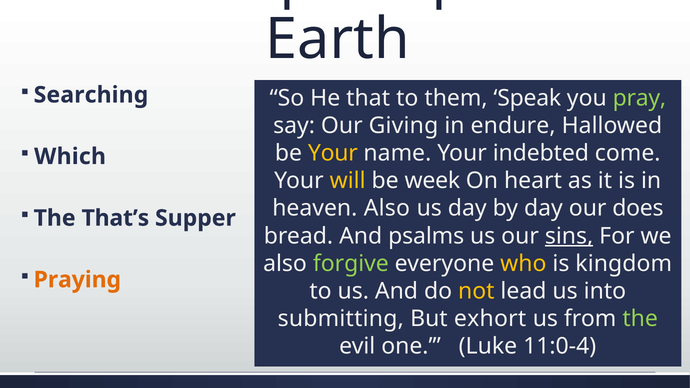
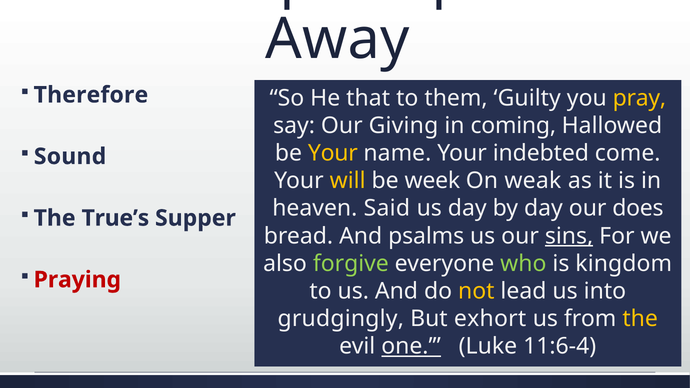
Earth: Earth -> Away
Searching: Searching -> Therefore
Speak: Speak -> Guilty
pray colour: light green -> yellow
endure: endure -> coming
Which: Which -> Sound
heart: heart -> weak
heaven Also: Also -> Said
That’s: That’s -> True’s
who colour: yellow -> light green
Praying colour: orange -> red
submitting: submitting -> grudgingly
the at (640, 319) colour: light green -> yellow
one underline: none -> present
11:0-4: 11:0-4 -> 11:6-4
